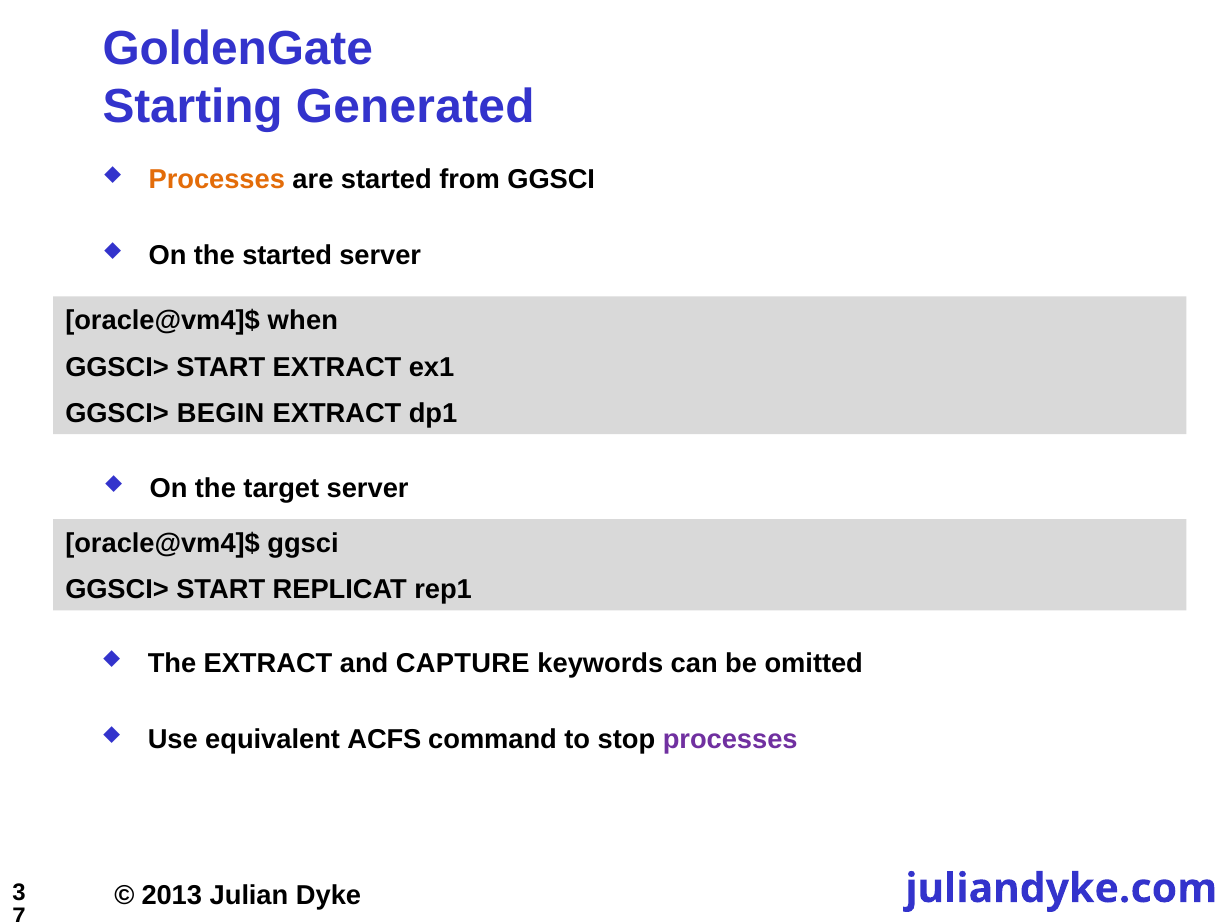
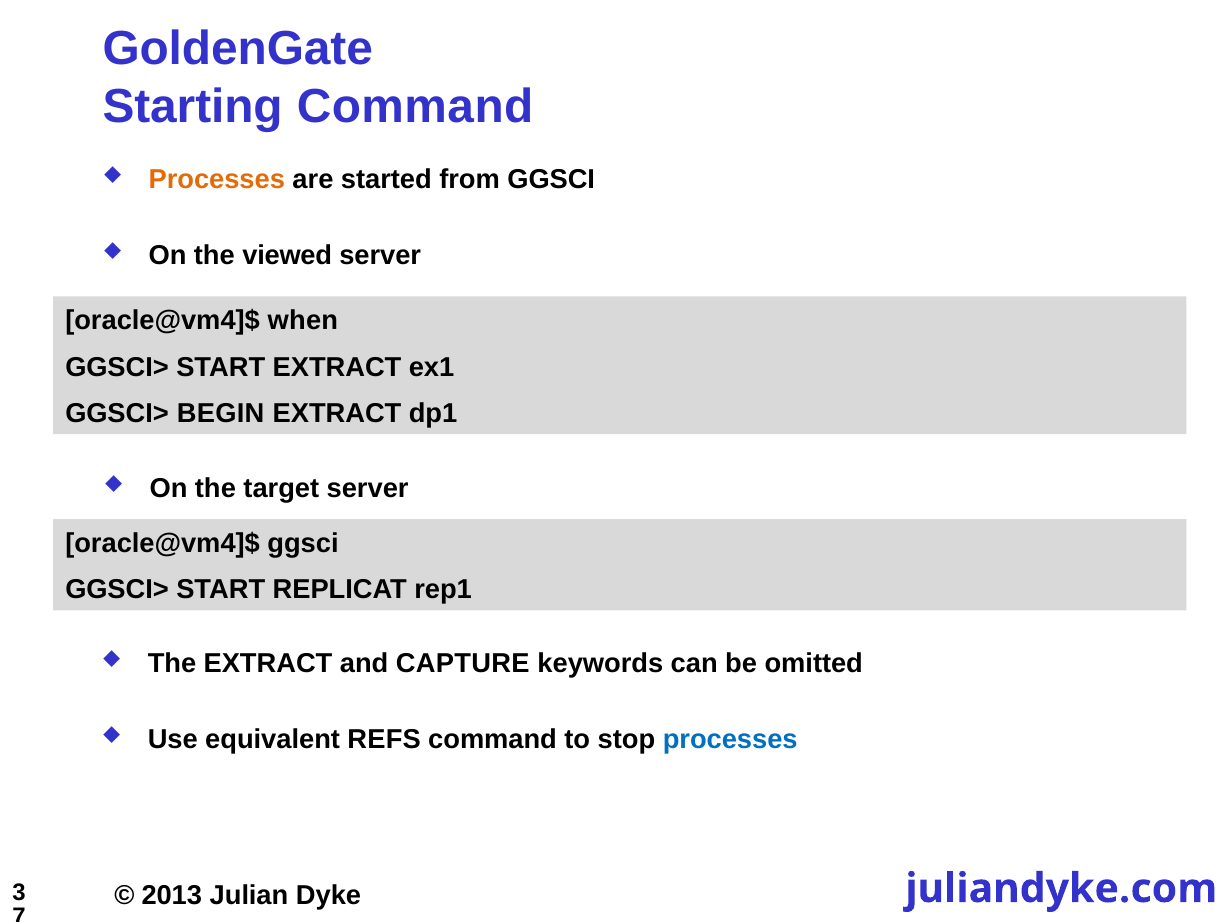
Starting Generated: Generated -> Command
the started: started -> viewed
ACFS: ACFS -> REFS
processes at (730, 740) colour: purple -> blue
